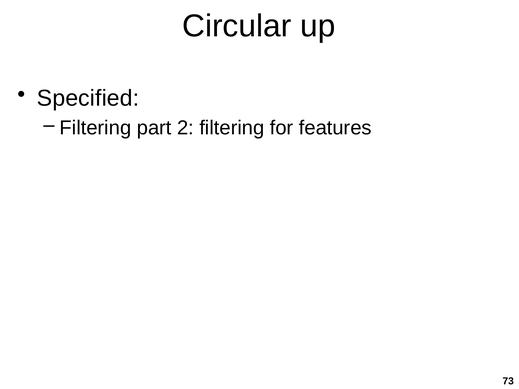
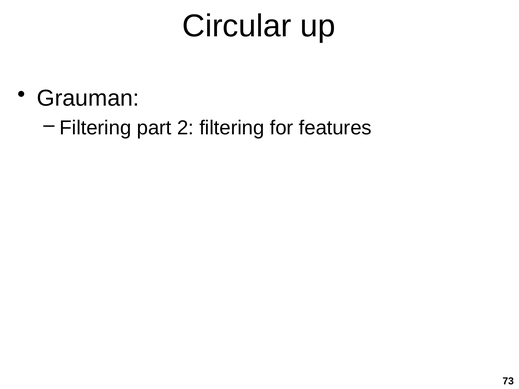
Specified: Specified -> Grauman
